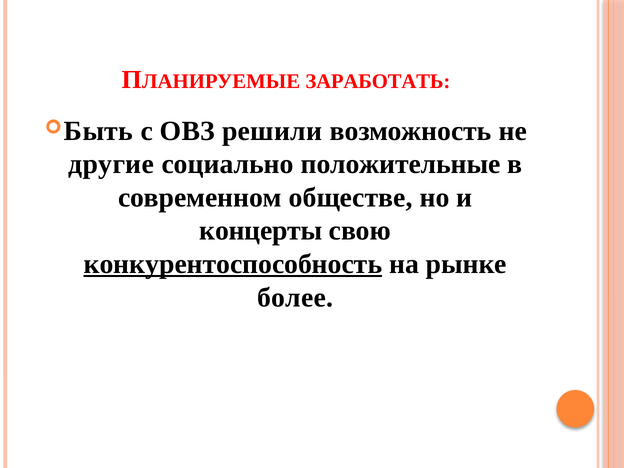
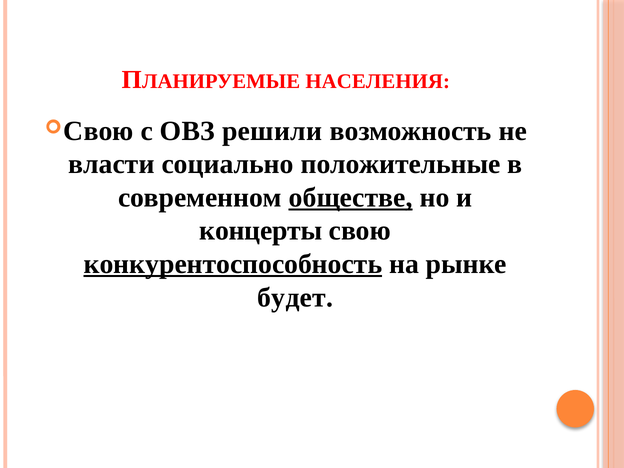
ЗАРАБОТАТЬ: ЗАРАБОТАТЬ -> НАСЕЛЕНИЯ
Быть at (98, 131): Быть -> Свою
другие: другие -> власти
обществе underline: none -> present
более: более -> будет
